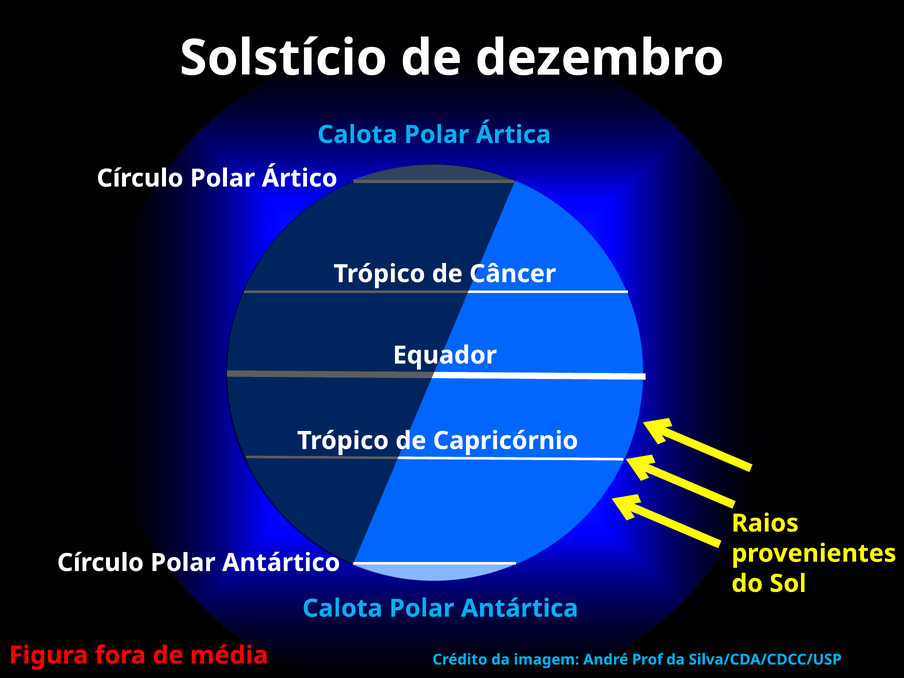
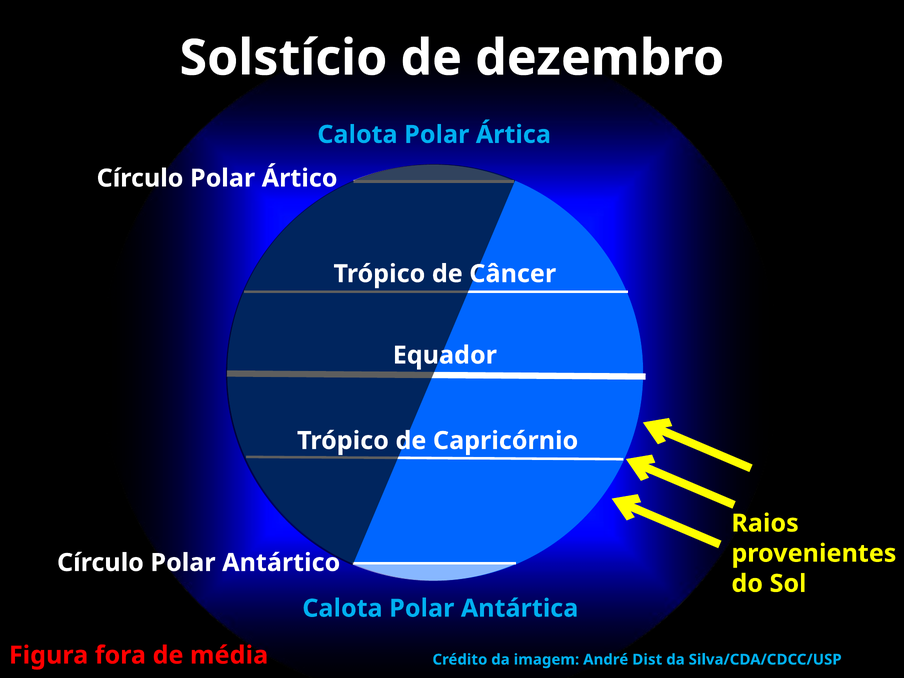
Prof: Prof -> Dist
